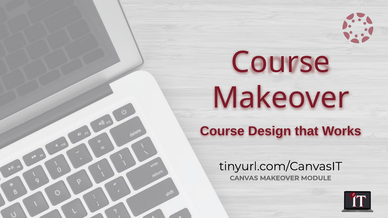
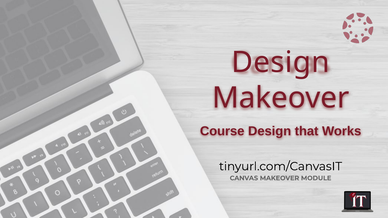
Course at (281, 62): Course -> Design
